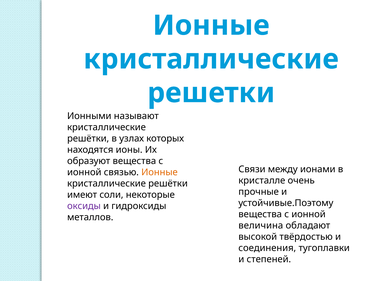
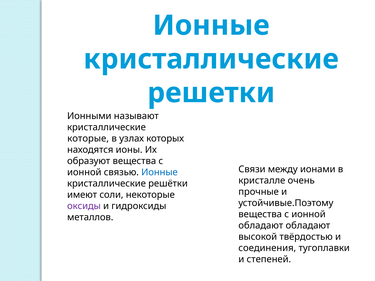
решётки at (88, 139): решётки -> которые
Ионные at (159, 173) colour: orange -> blue
величина at (261, 226): величина -> обладают
